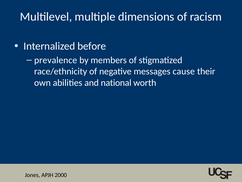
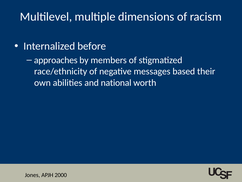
prevalence: prevalence -> approaches
cause: cause -> based
